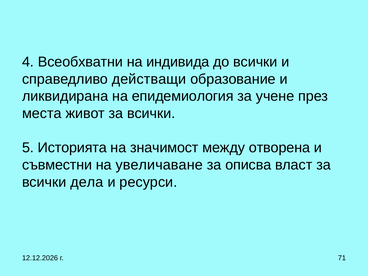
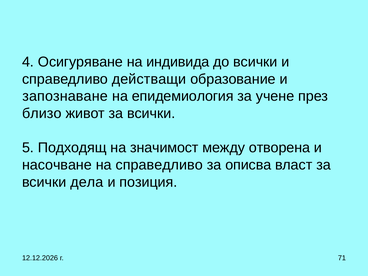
Всеобхватни: Всеобхватни -> Осигуряване
ликвидирана: ликвидирана -> запознаване
места: места -> близо
Историята: Историята -> Подходящ
съвместни: съвместни -> насочване
на увеличаване: увеличаване -> справедливо
ресурси: ресурси -> позиция
